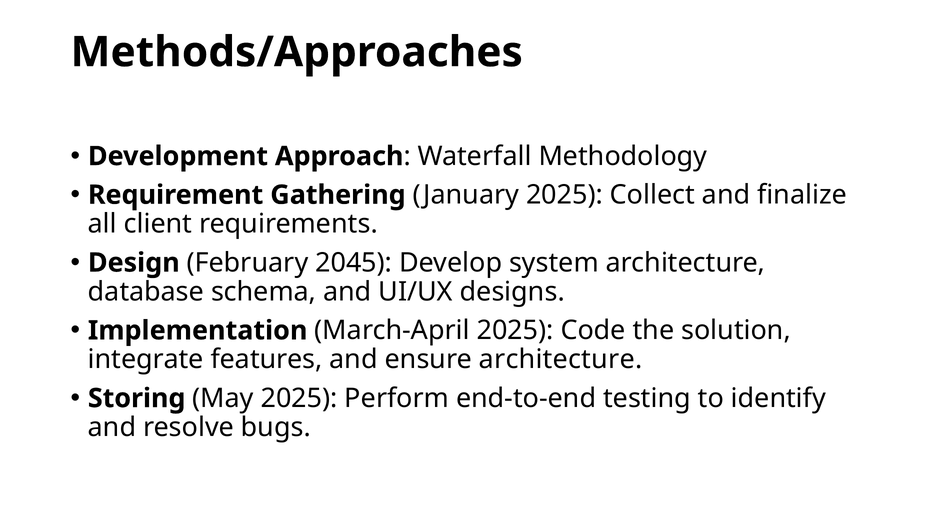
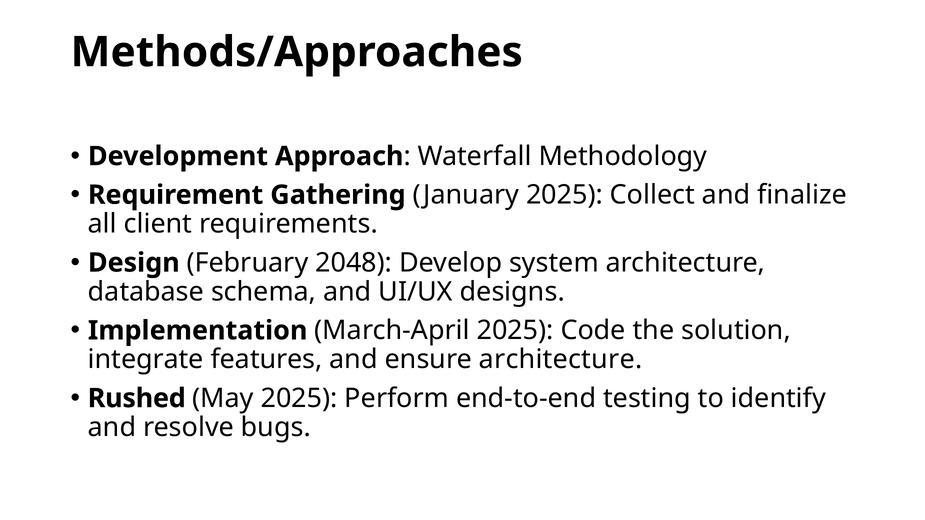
2045: 2045 -> 2048
Storing: Storing -> Rushed
